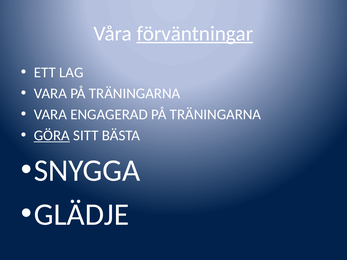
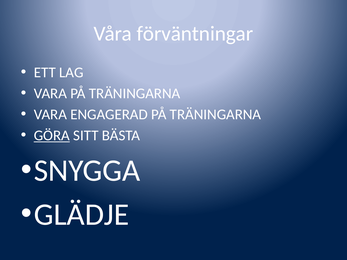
förväntningar underline: present -> none
